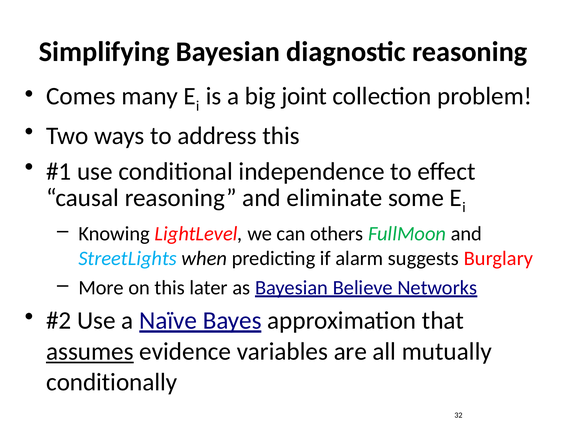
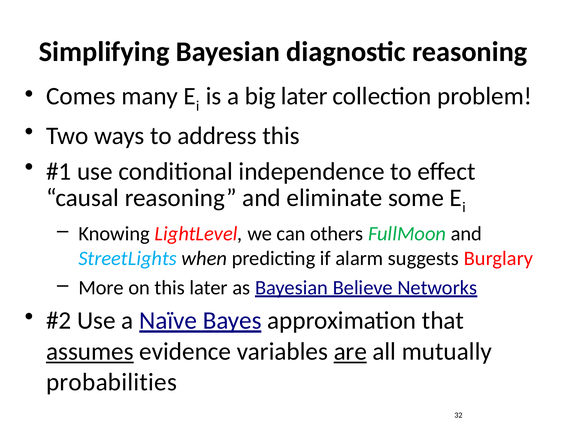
big joint: joint -> later
are underline: none -> present
conditionally: conditionally -> probabilities
